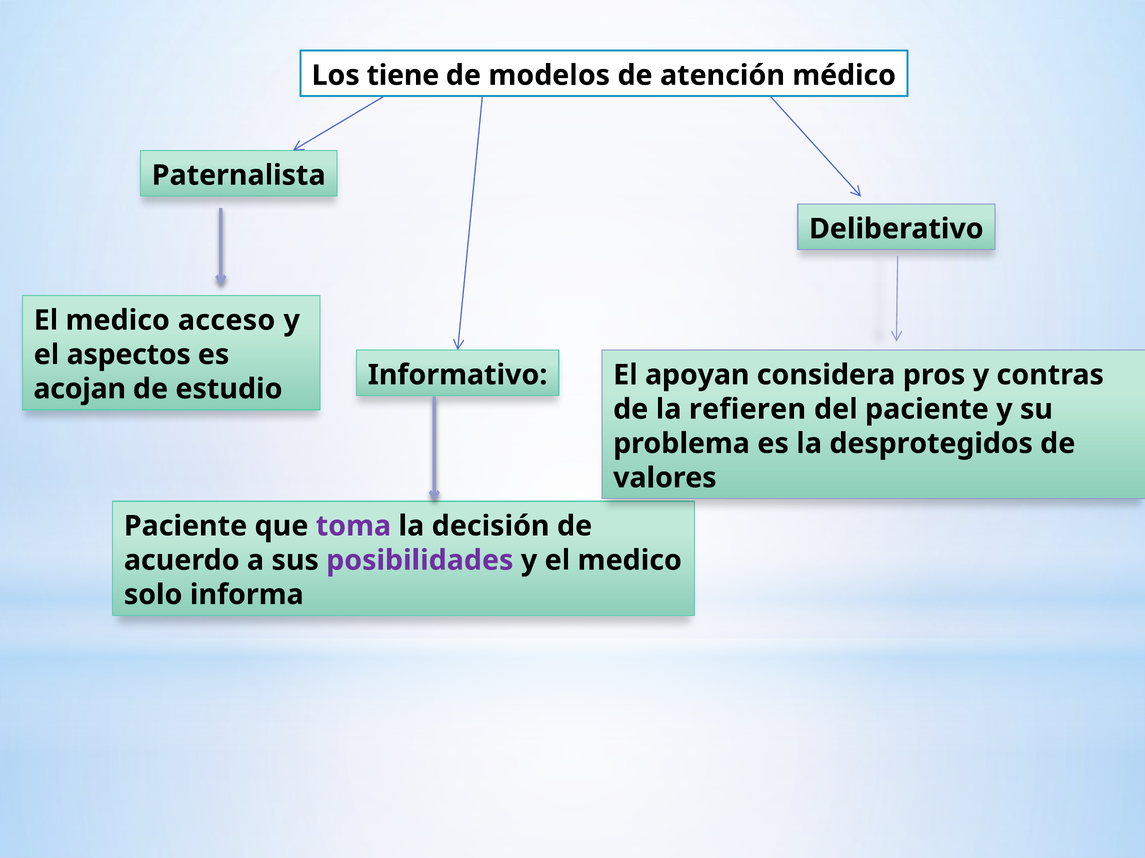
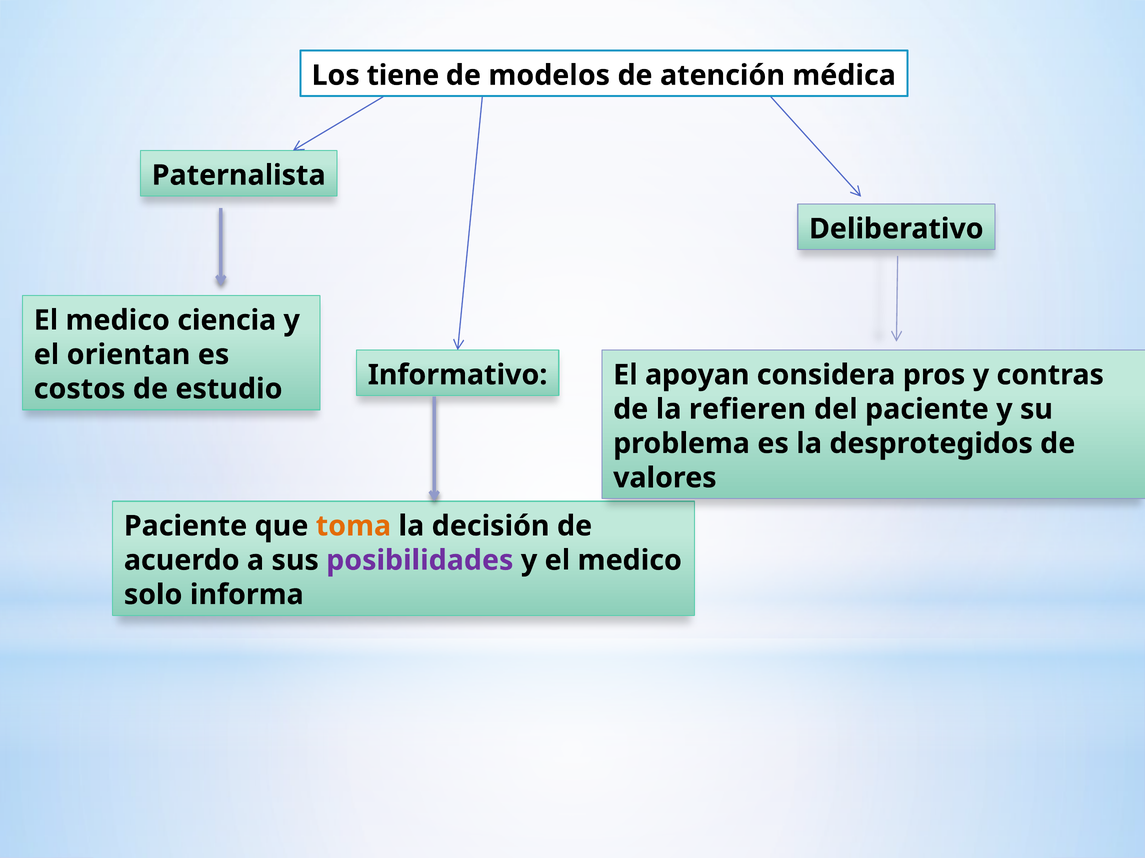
médico: médico -> médica
acceso: acceso -> ciencia
aspectos: aspectos -> orientan
acojan: acojan -> costos
toma colour: purple -> orange
